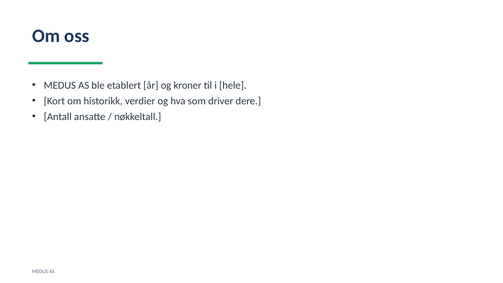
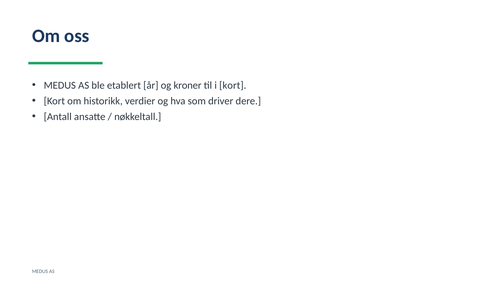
i hele: hele -> kort
